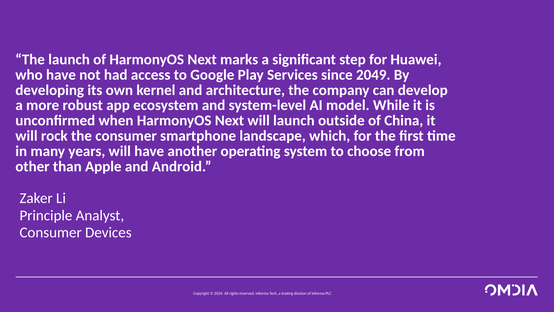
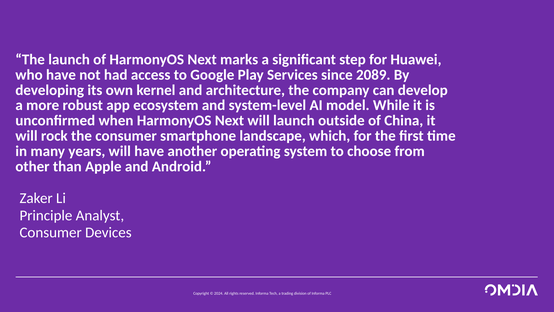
2049: 2049 -> 2089
